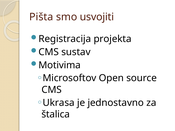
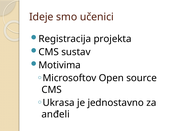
Pišta: Pišta -> Ideje
usvojiti: usvojiti -> učenici
štalica: štalica -> anđeli
